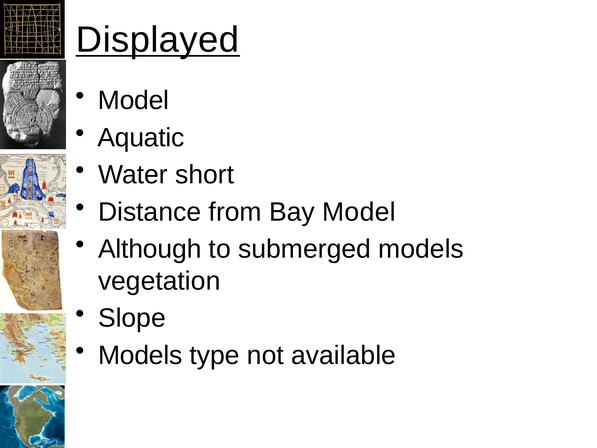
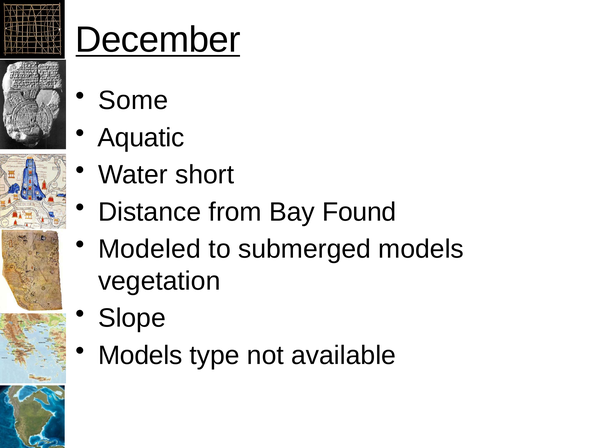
Displayed: Displayed -> December
Model at (134, 100): Model -> Some
Bay Model: Model -> Found
Although: Although -> Modeled
